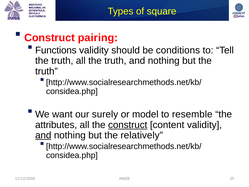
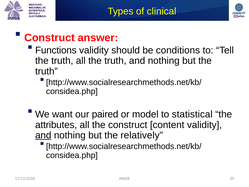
square: square -> clinical
pairing: pairing -> answer
surely: surely -> paired
resemble: resemble -> statistical
construct at (128, 125) underline: present -> none
